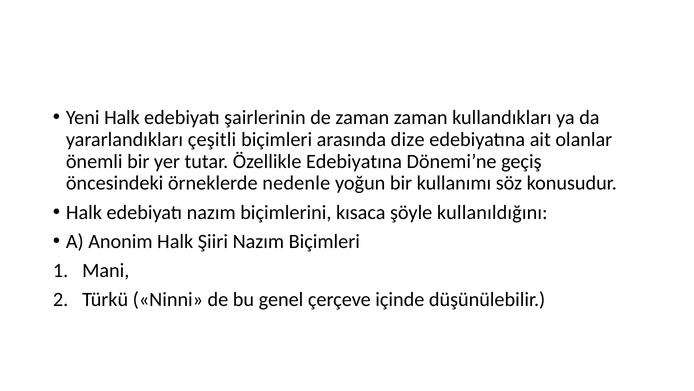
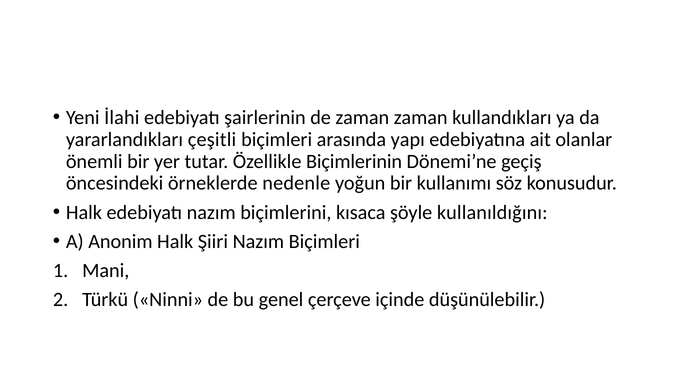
Yeni Halk: Halk -> İlahi
dize: dize -> yapı
Özellikle Edebiyatına: Edebiyatına -> Biçimlerinin
